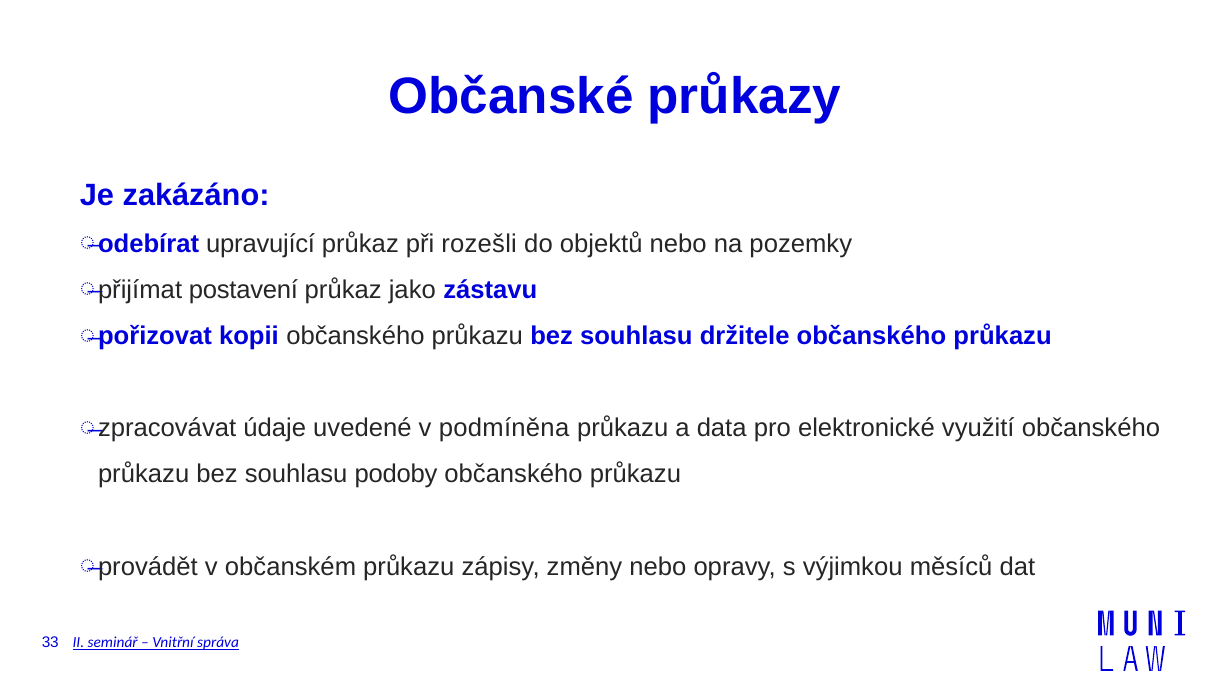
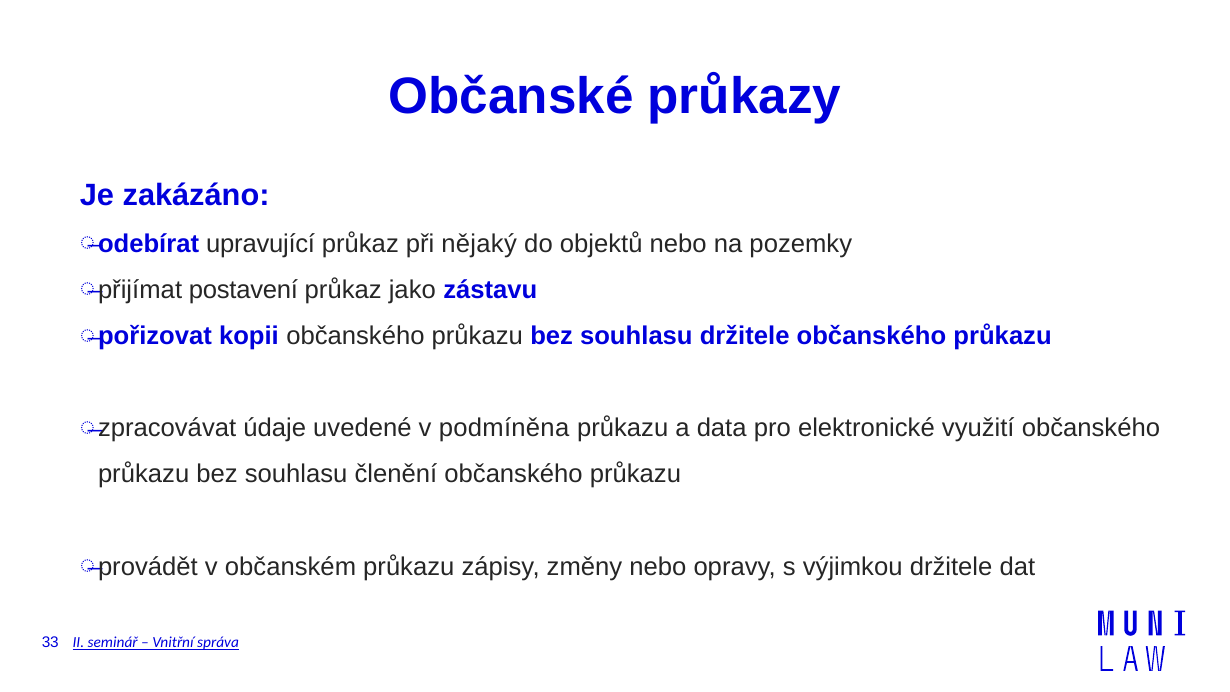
rozešli: rozešli -> nějaký
podoby: podoby -> členění
výjimkou měsíců: měsíců -> držitele
